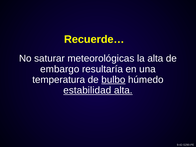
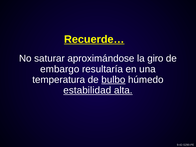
Recuerde… underline: none -> present
meteorológicas: meteorológicas -> aproximándose
la alta: alta -> giro
